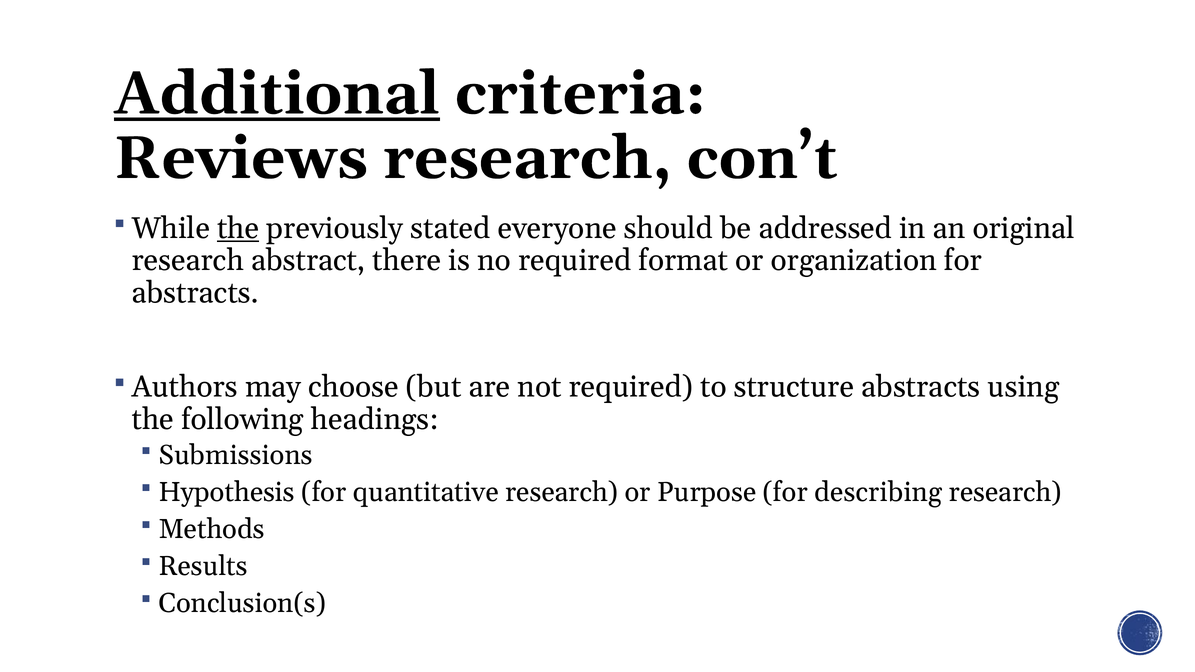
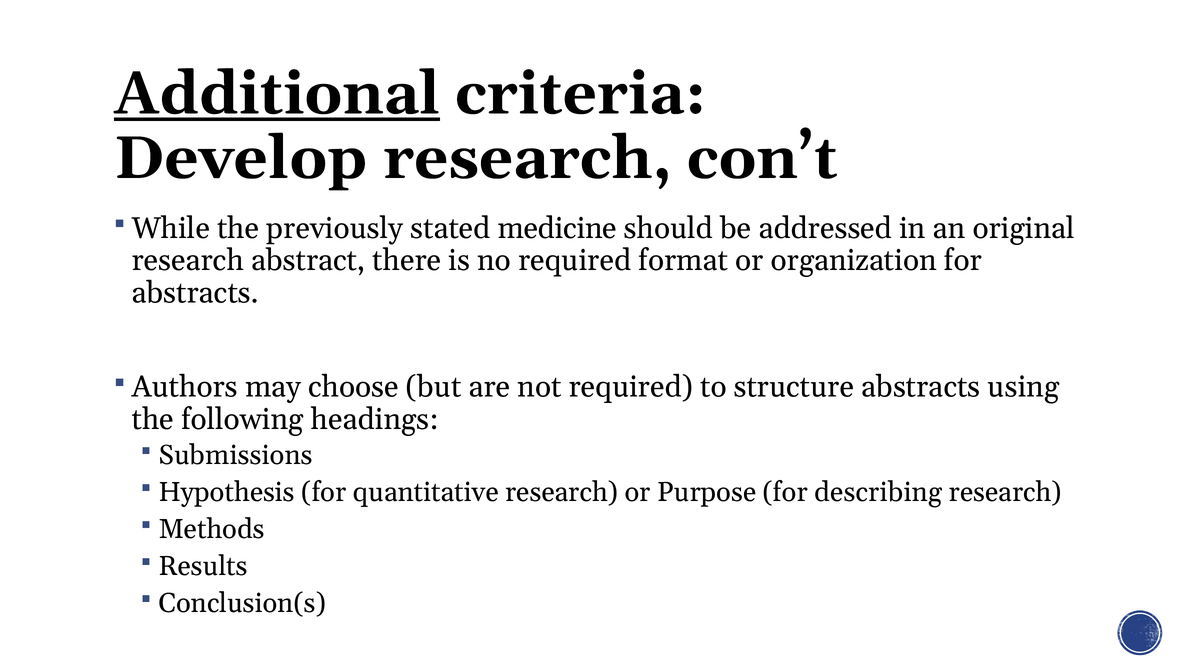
Reviews: Reviews -> Develop
the at (238, 228) underline: present -> none
everyone: everyone -> medicine
